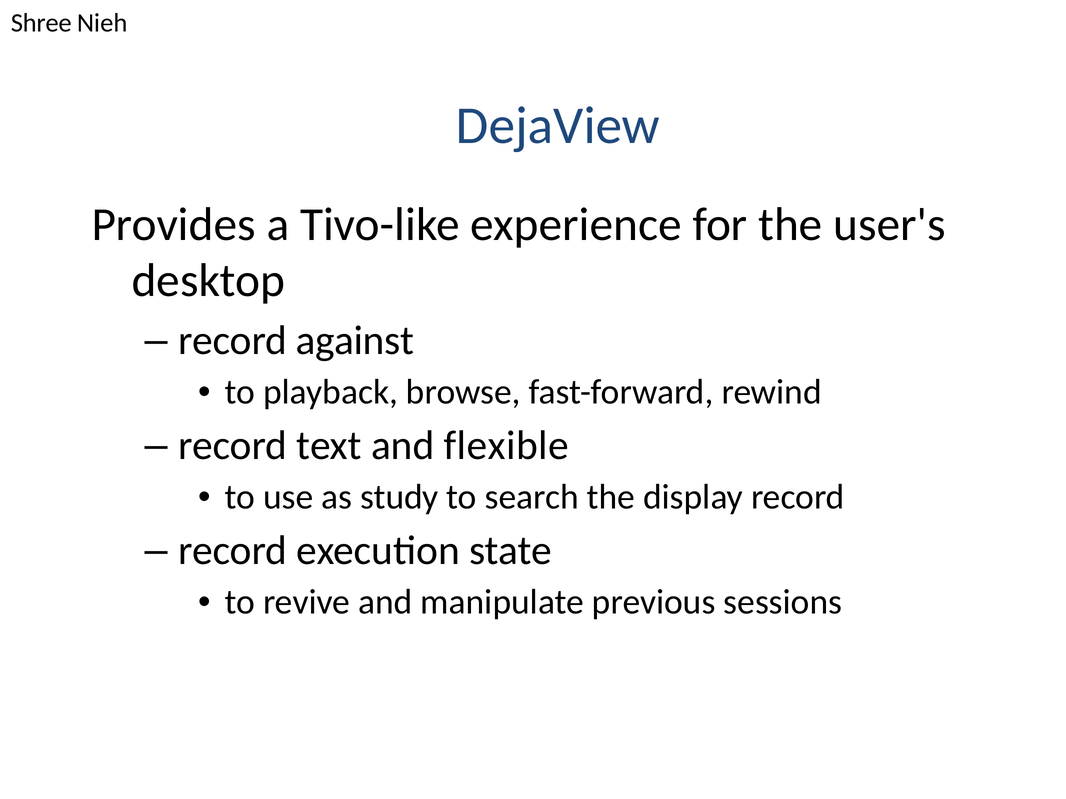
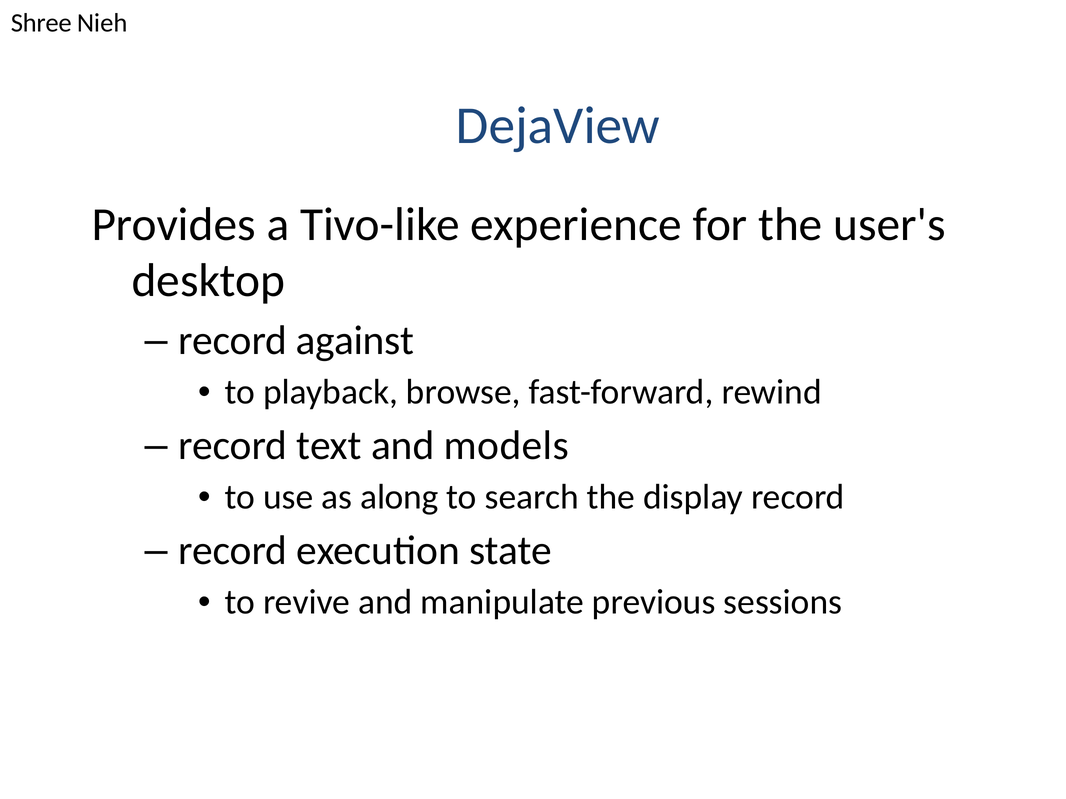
flexible: flexible -> models
study: study -> along
